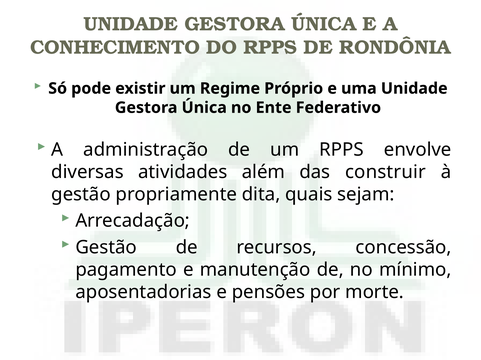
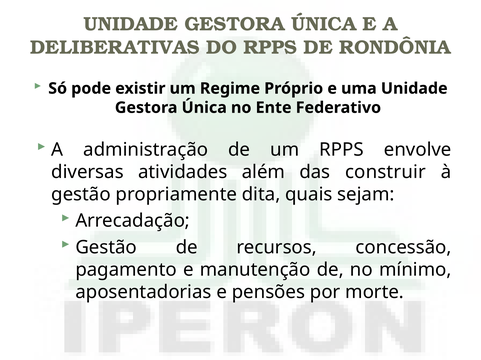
CONHECIMENTO: CONHECIMENTO -> DELIBERATIVAS
